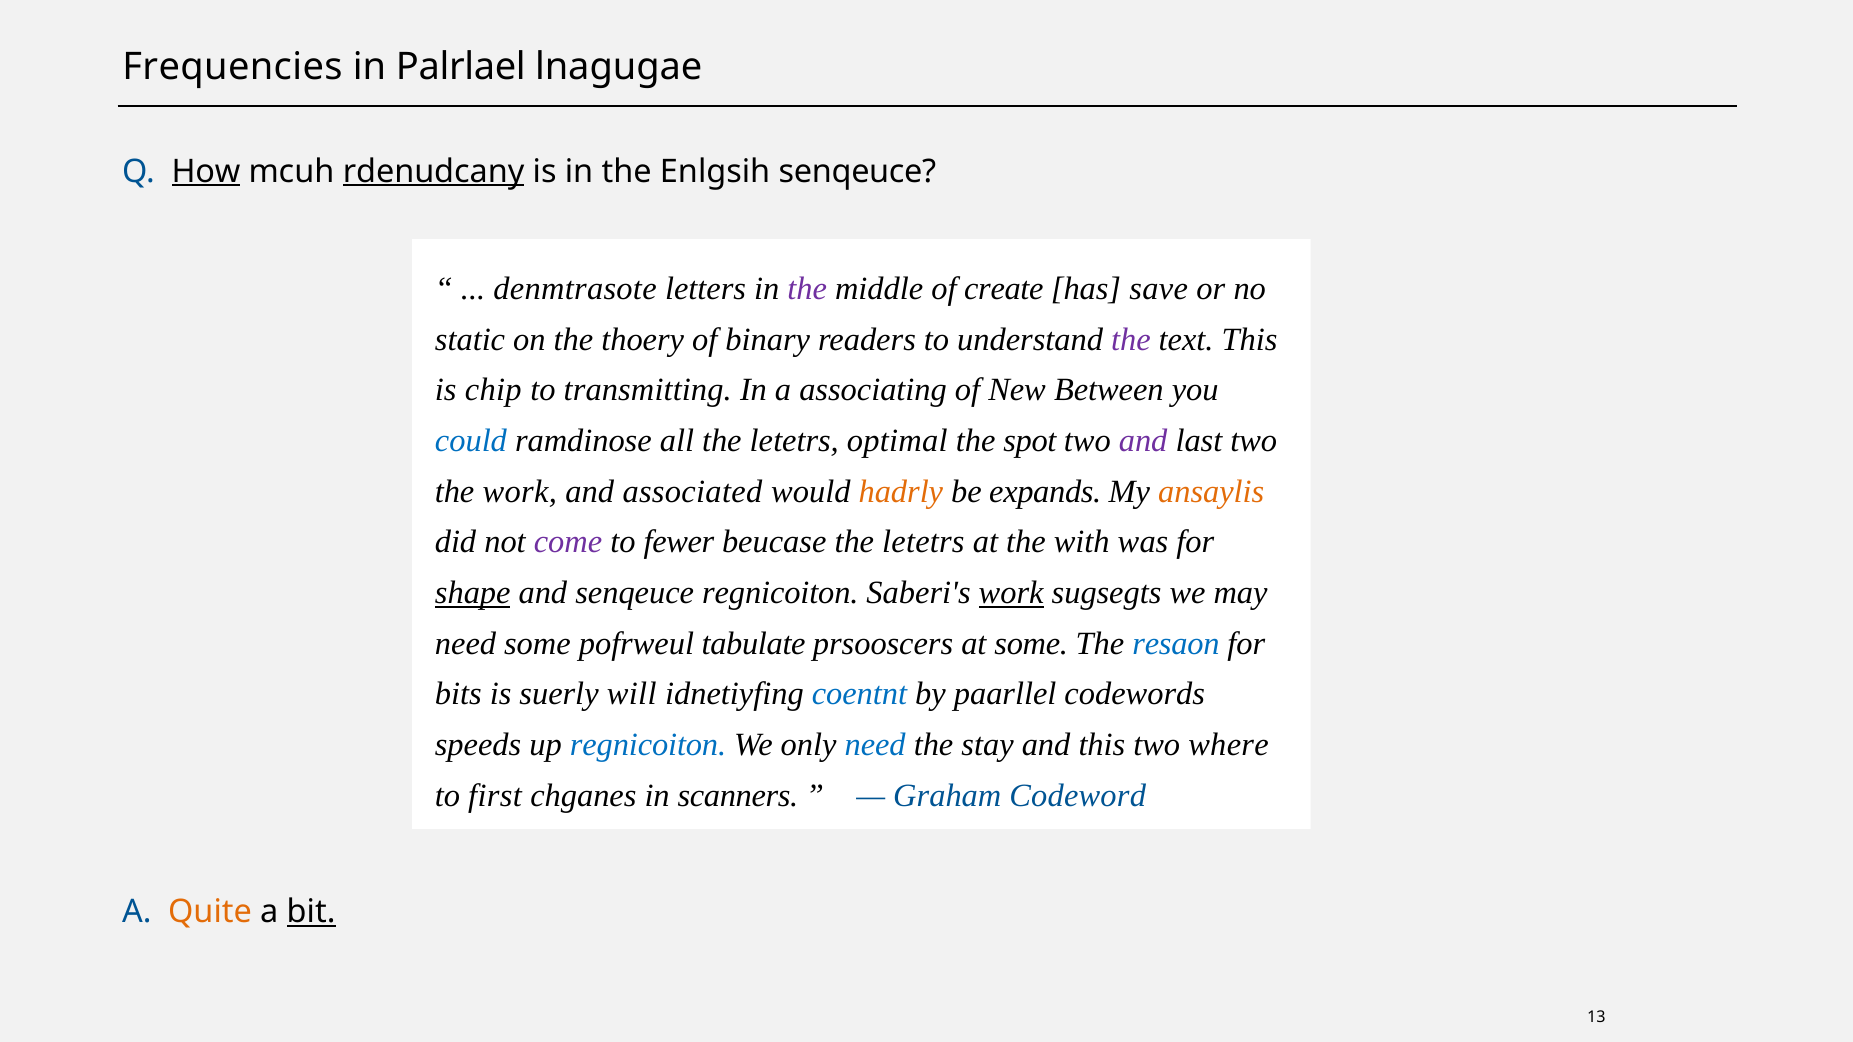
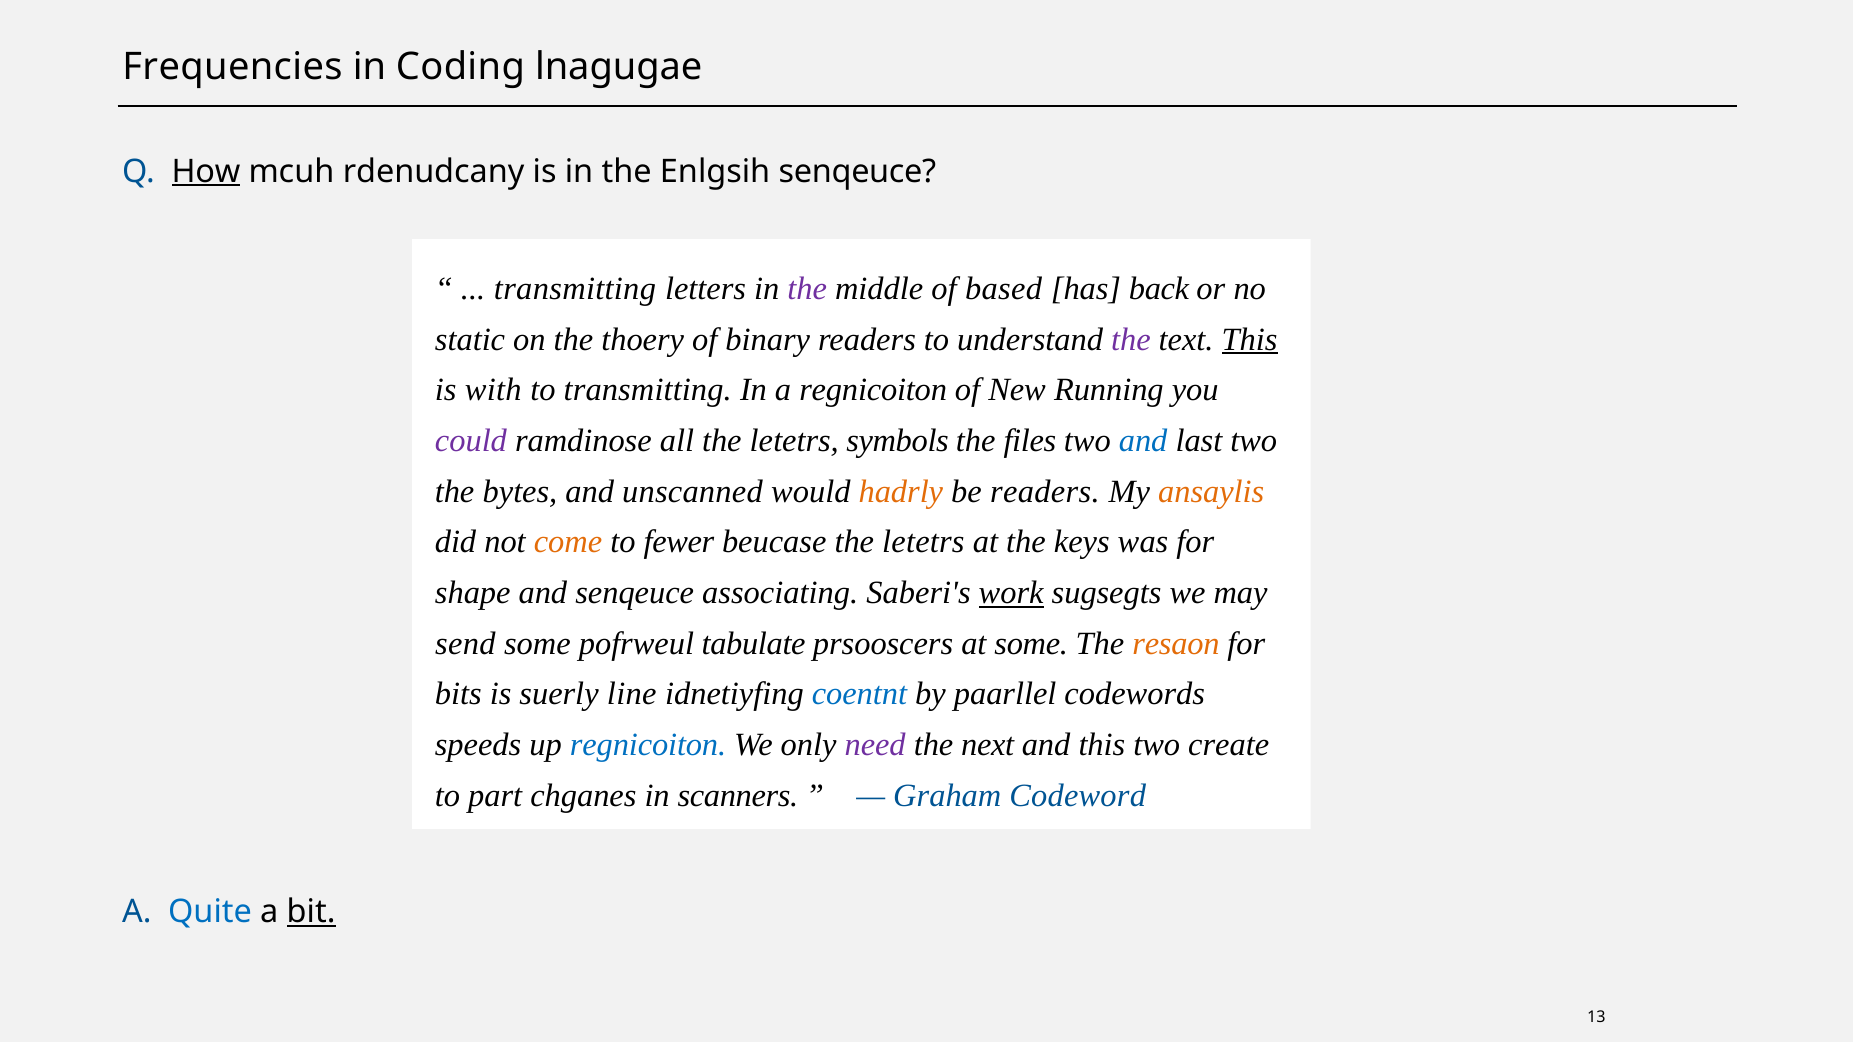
Palrlael: Palrlael -> Coding
rdenudcany underline: present -> none
denmtrasote at (575, 289): denmtrasote -> transmitting
create: create -> based
save: save -> back
This at (1250, 340) underline: none -> present
chip: chip -> with
a associating: associating -> regnicoiton
Between: Between -> Running
could colour: blue -> purple
optimal: optimal -> symbols
spot: spot -> files
and at (1143, 441) colour: purple -> blue
the work: work -> bytes
associated: associated -> unscanned
be expands: expands -> readers
come colour: purple -> orange
with: with -> keys
shape underline: present -> none
senqeuce regnicoiton: regnicoiton -> associating
need at (466, 644): need -> send
resaon colour: blue -> orange
will: will -> line
need at (875, 745) colour: blue -> purple
stay: stay -> next
where: where -> create
first: first -> part
Quite colour: orange -> blue
